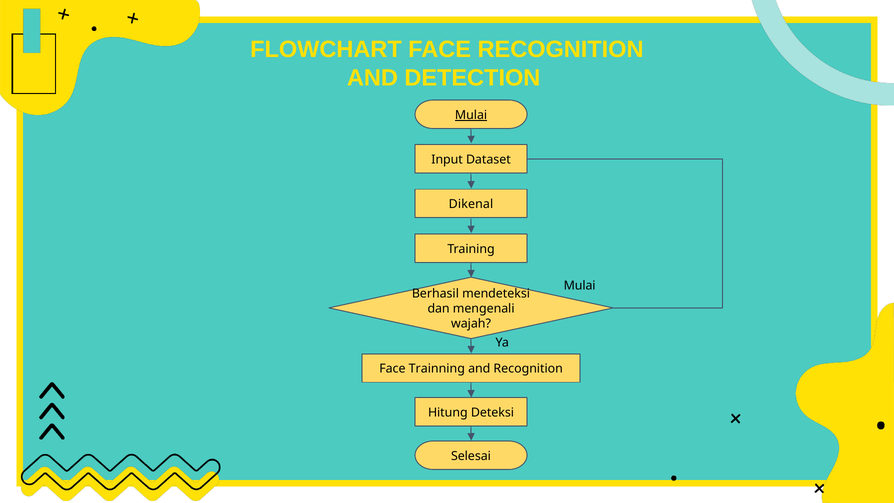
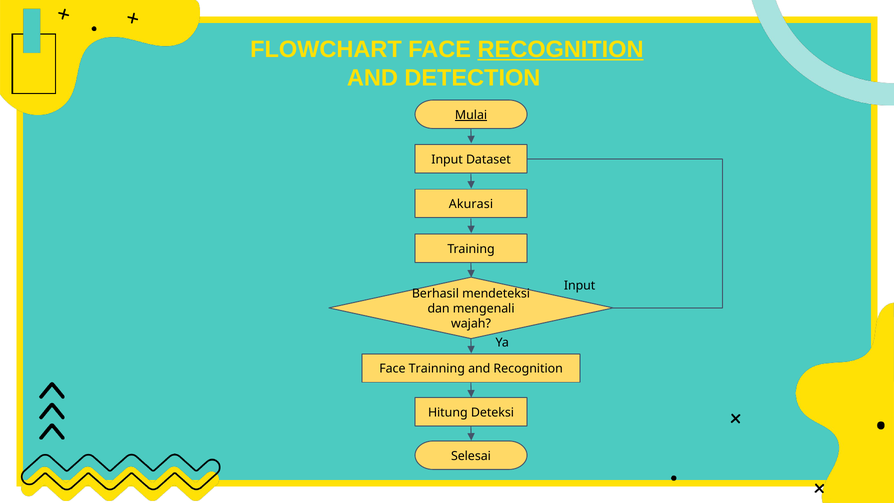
RECOGNITION at (561, 50) underline: none -> present
Dikenal: Dikenal -> Akurasi
Mulai at (580, 285): Mulai -> Input
